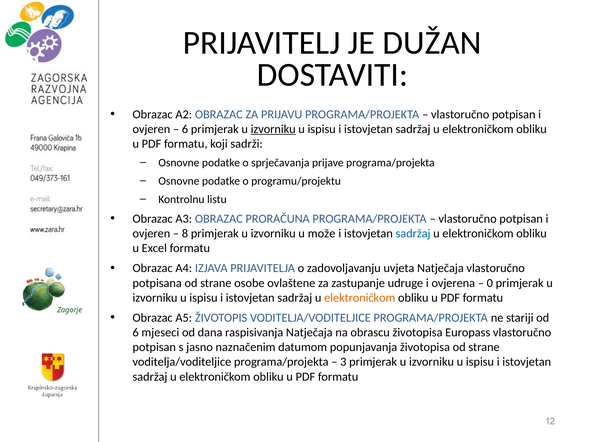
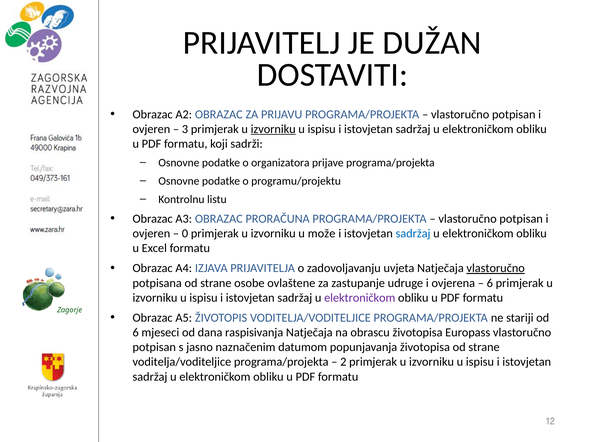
6 at (185, 129): 6 -> 3
sprječavanja: sprječavanja -> organizatora
8: 8 -> 0
vlastoručno at (496, 269) underline: none -> present
0 at (490, 283): 0 -> 6
elektroničkom at (360, 298) colour: orange -> purple
3: 3 -> 2
